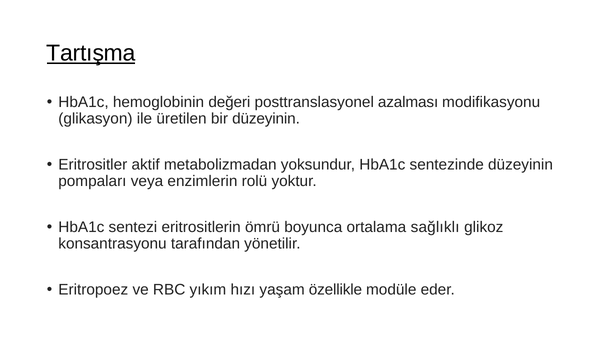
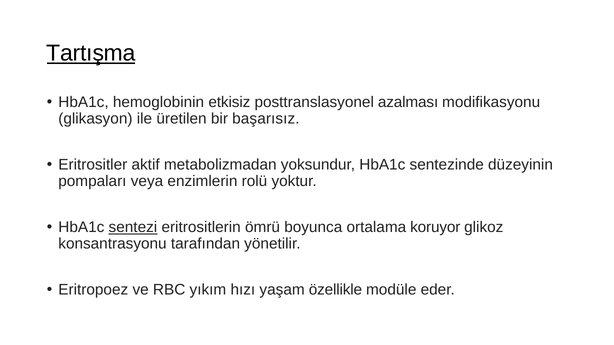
değeri: değeri -> etkisiz
bir düzeyinin: düzeyinin -> başarısız
sentezi underline: none -> present
sağlıklı: sağlıklı -> koruyor
